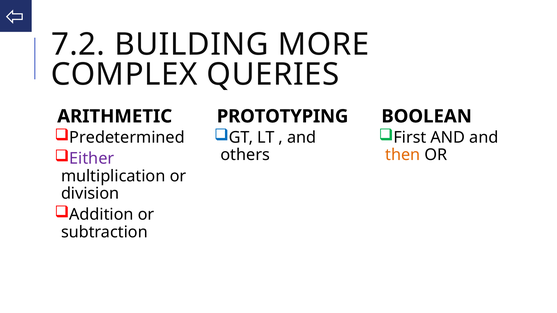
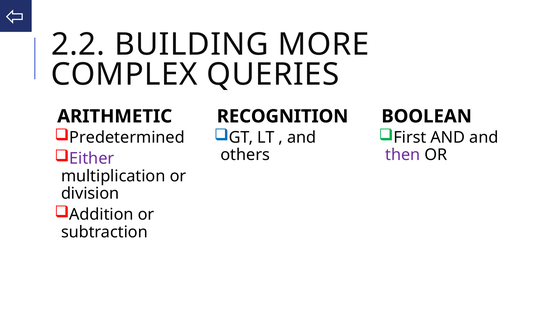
7.2: 7.2 -> 2.2
PROTOTYPING: PROTOTYPING -> RECOGNITION
then colour: orange -> purple
